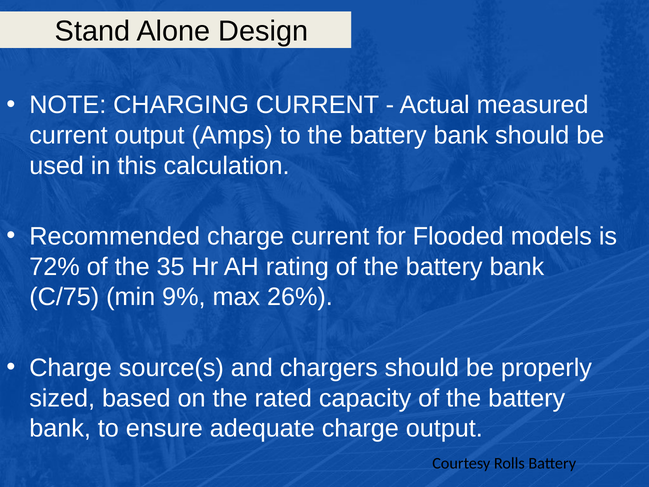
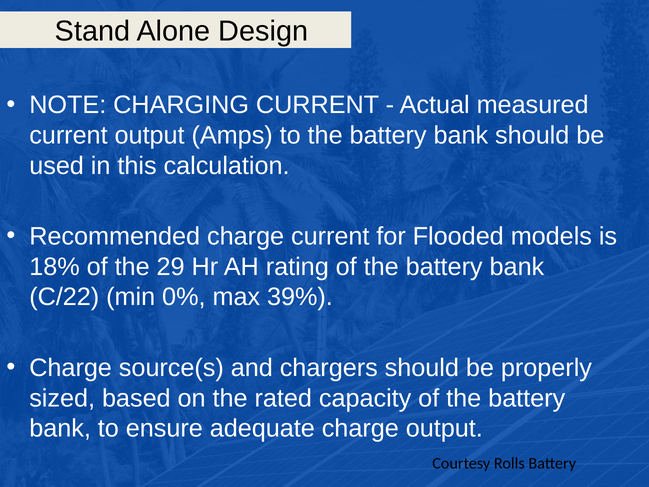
72%: 72% -> 18%
35: 35 -> 29
C/75: C/75 -> C/22
9%: 9% -> 0%
26%: 26% -> 39%
